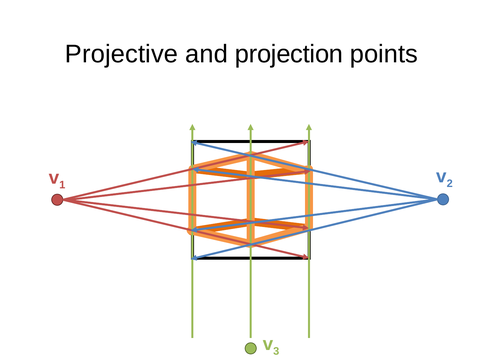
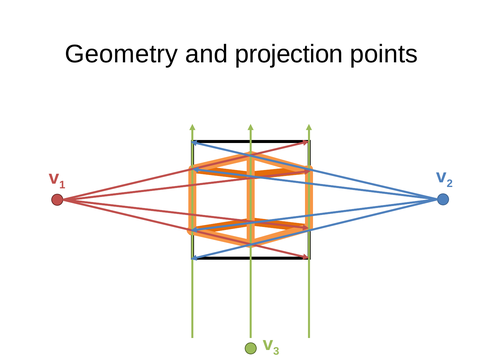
Projective: Projective -> Geometry
